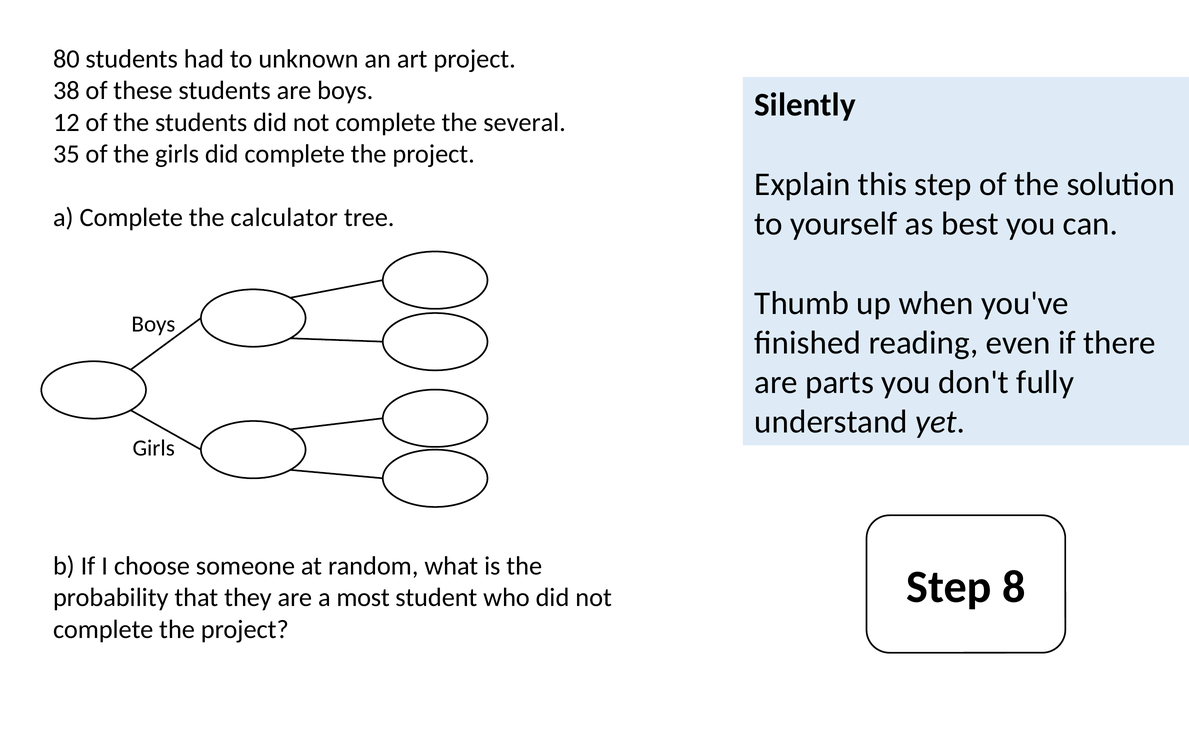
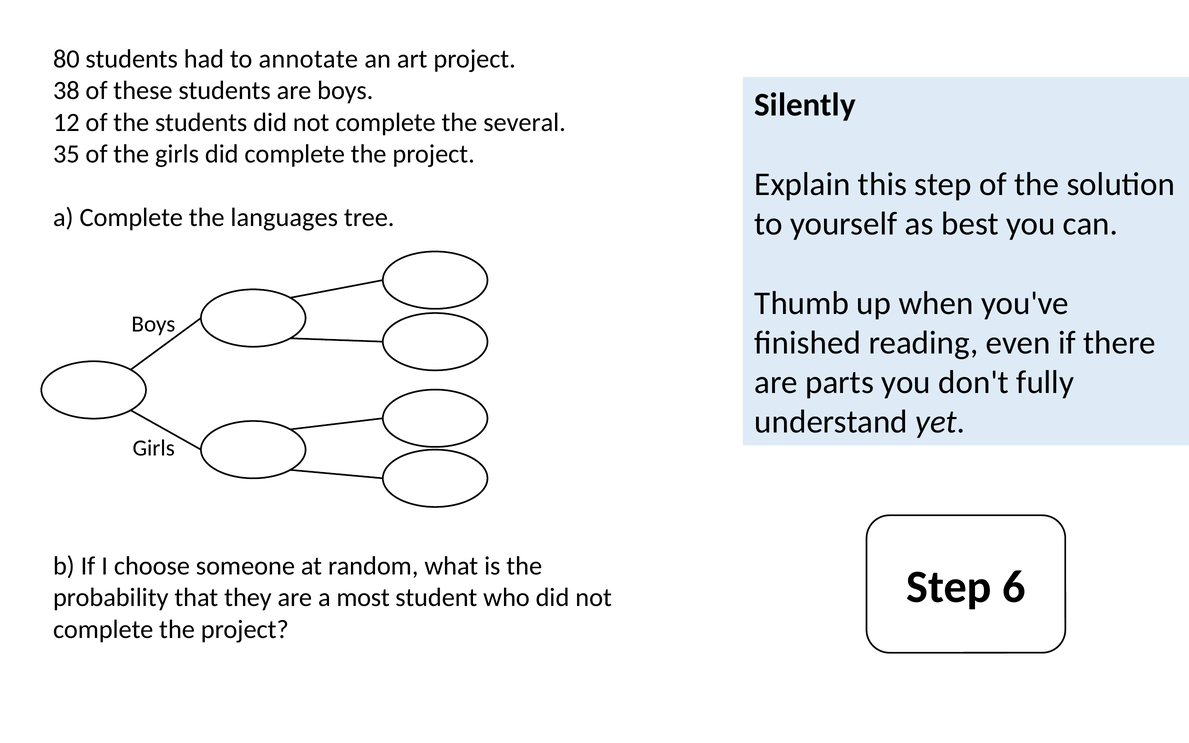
unknown: unknown -> annotate
calculator: calculator -> languages
8: 8 -> 6
